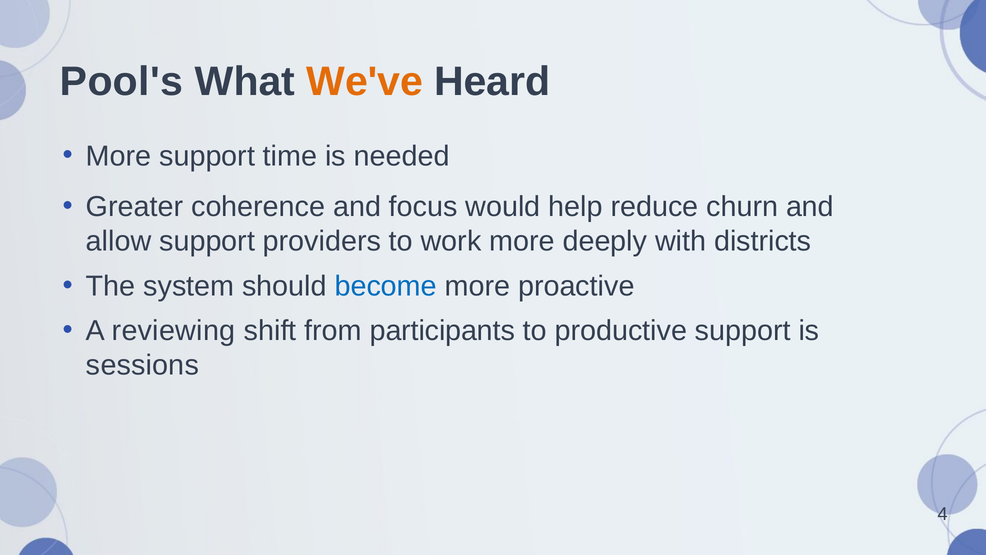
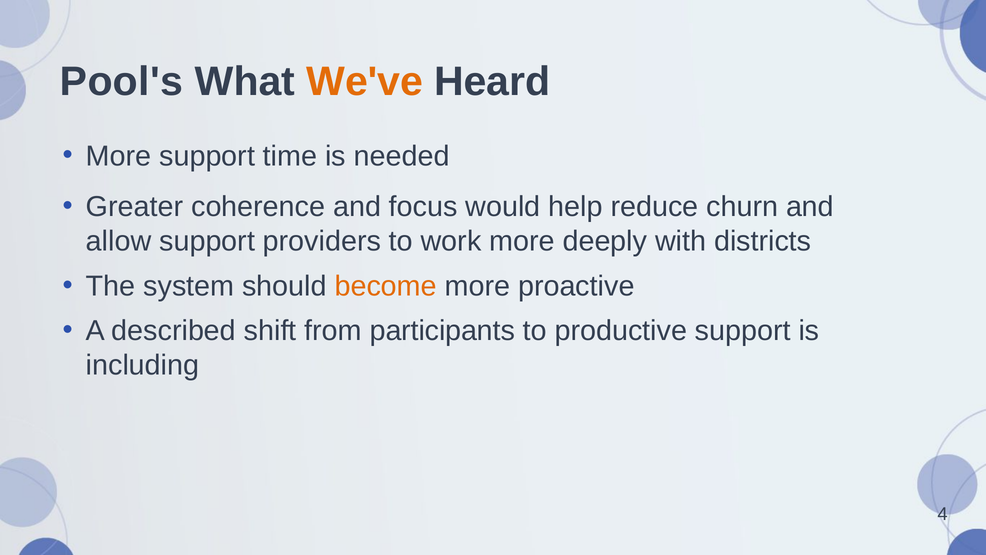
become colour: blue -> orange
reviewing: reviewing -> described
sessions: sessions -> including
